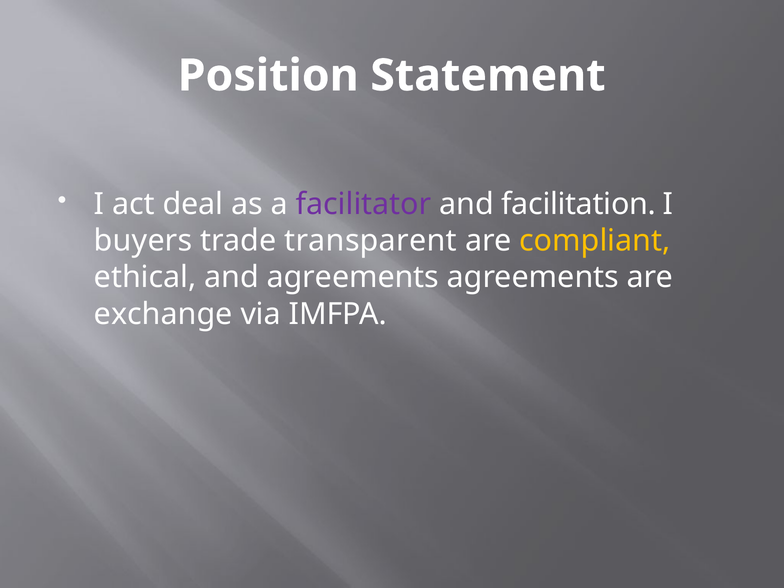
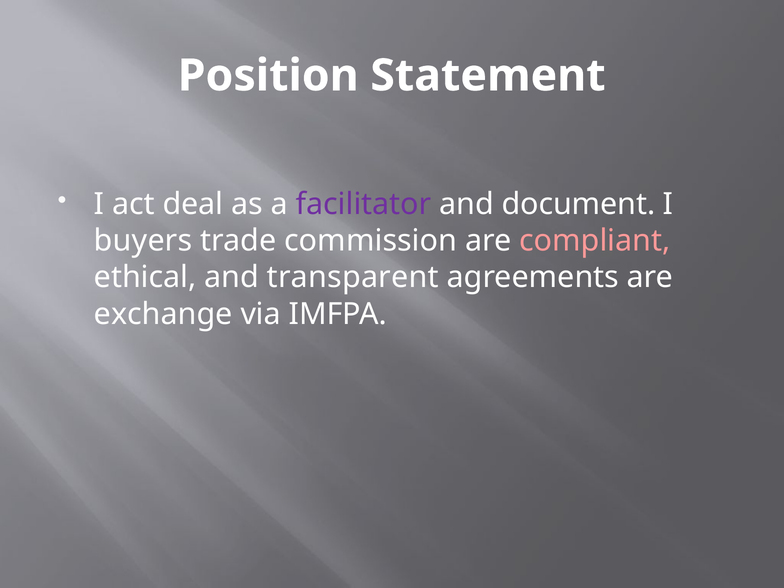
facilitation: facilitation -> document
transparent: transparent -> commission
compliant colour: yellow -> pink
and agreements: agreements -> transparent
